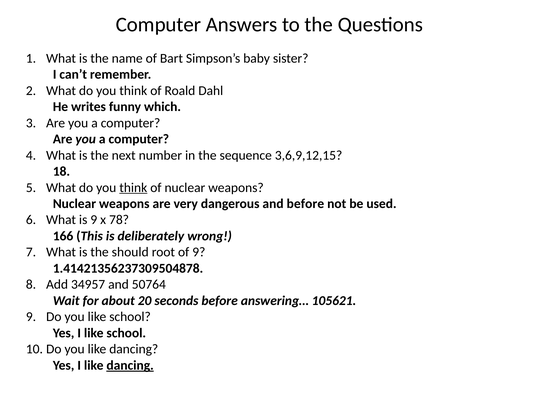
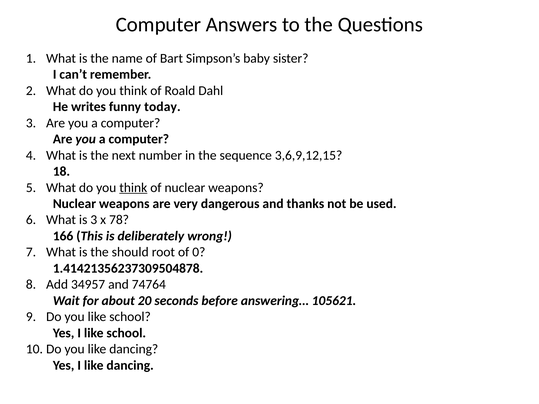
which: which -> today
and before: before -> thanks
is 9: 9 -> 3
of 9: 9 -> 0
50764: 50764 -> 74764
dancing at (130, 366) underline: present -> none
